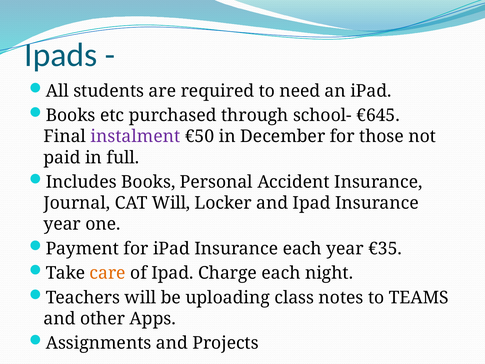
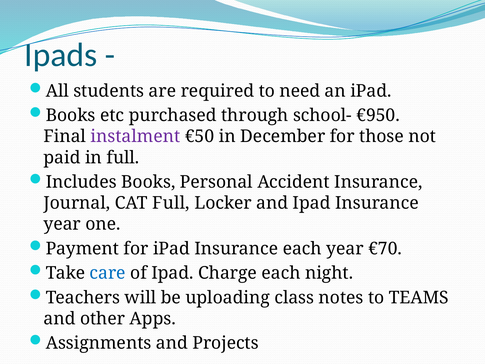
€645: €645 -> €950
CAT Will: Will -> Full
€35: €35 -> €70
care colour: orange -> blue
